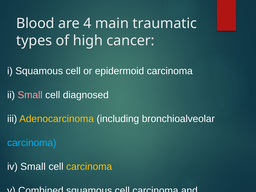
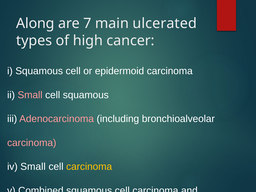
Blood: Blood -> Along
4: 4 -> 7
traumatic: traumatic -> ulcerated
cell diagnosed: diagnosed -> squamous
Adenocarcinoma at (57, 119) colour: yellow -> pink
carcinoma at (32, 143) colour: light blue -> pink
